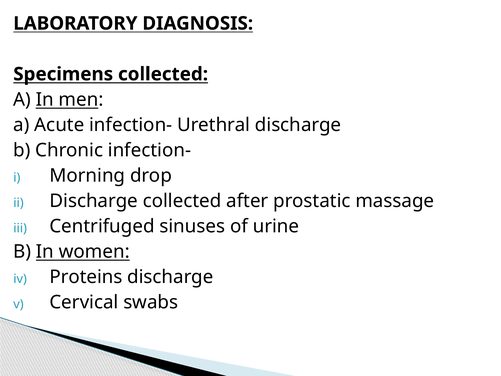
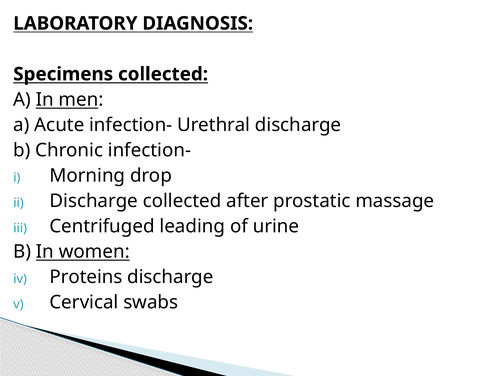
sinuses: sinuses -> leading
